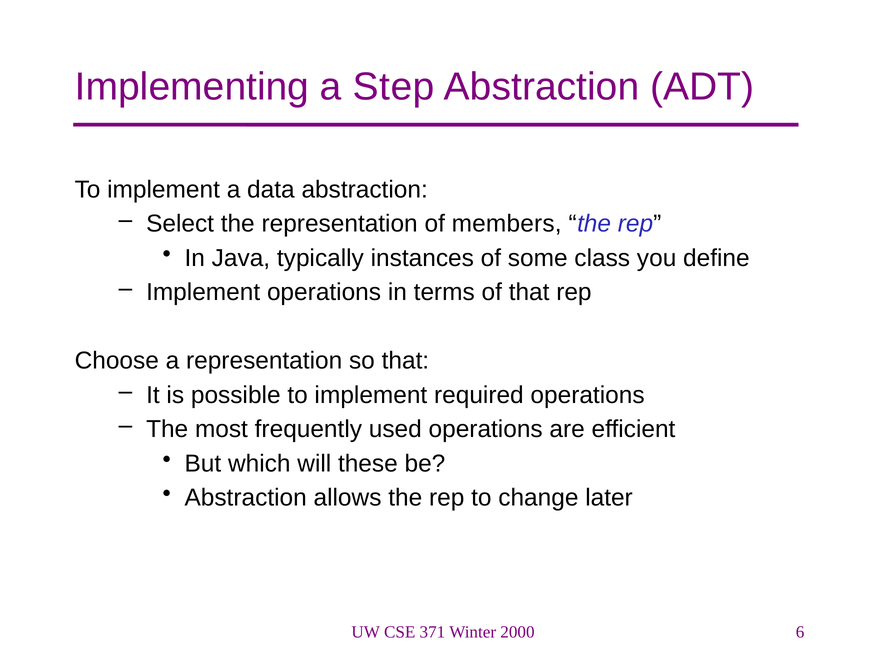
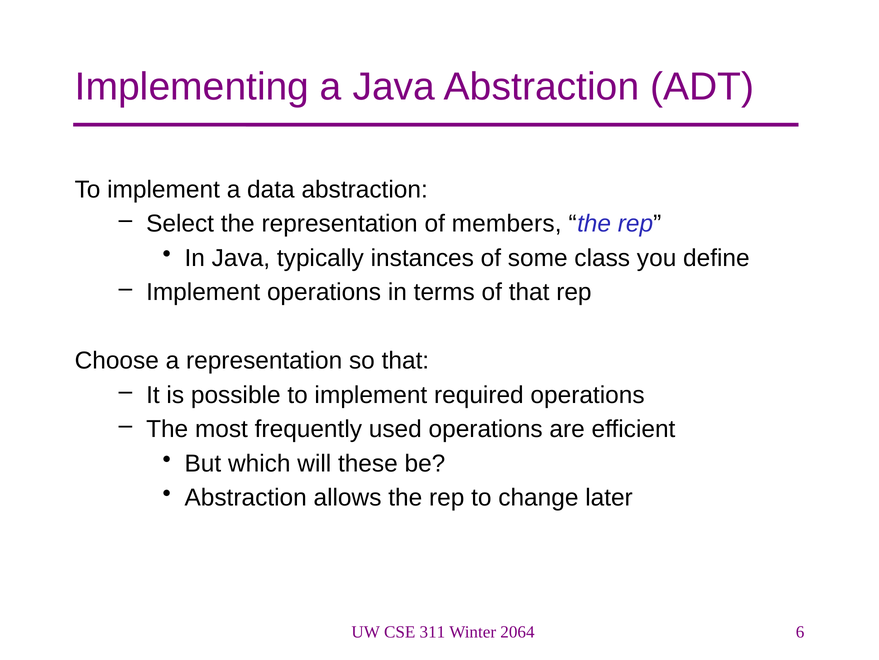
a Step: Step -> Java
371: 371 -> 311
2000: 2000 -> 2064
